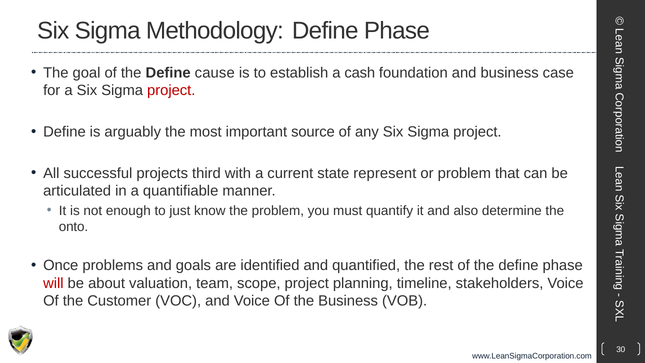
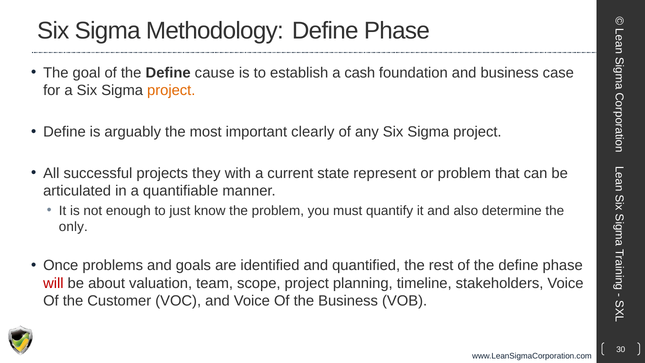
project at (171, 91) colour: red -> orange
source: source -> clearly
third: third -> they
onto: onto -> only
